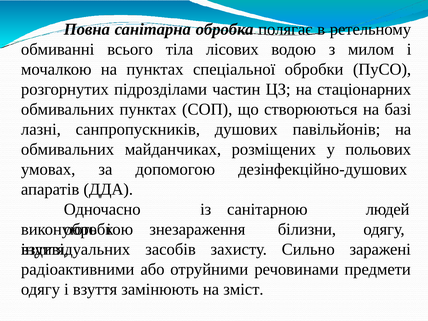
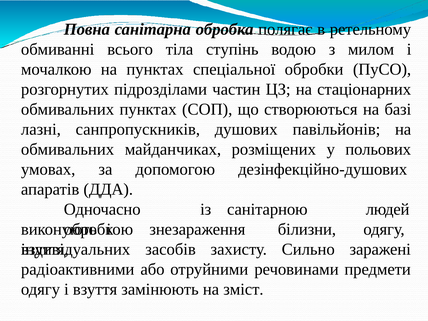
лісових: лісових -> ступінь
